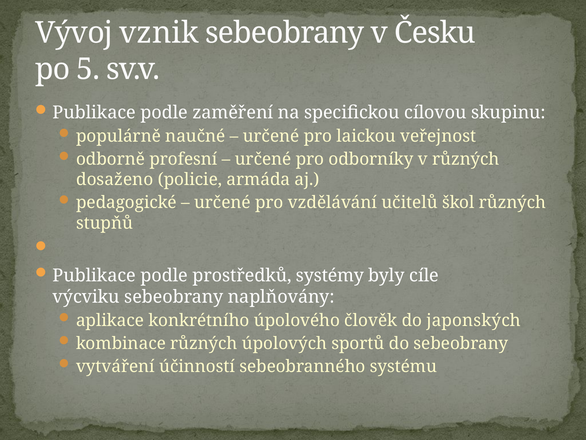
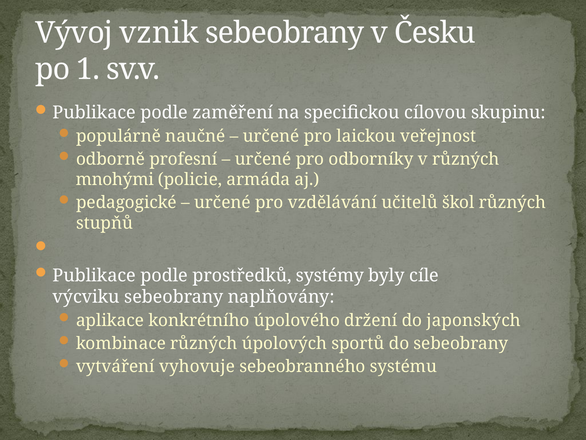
5: 5 -> 1
dosaženo: dosaženo -> mnohými
člověk: člověk -> držení
účinností: účinností -> vyhovuje
